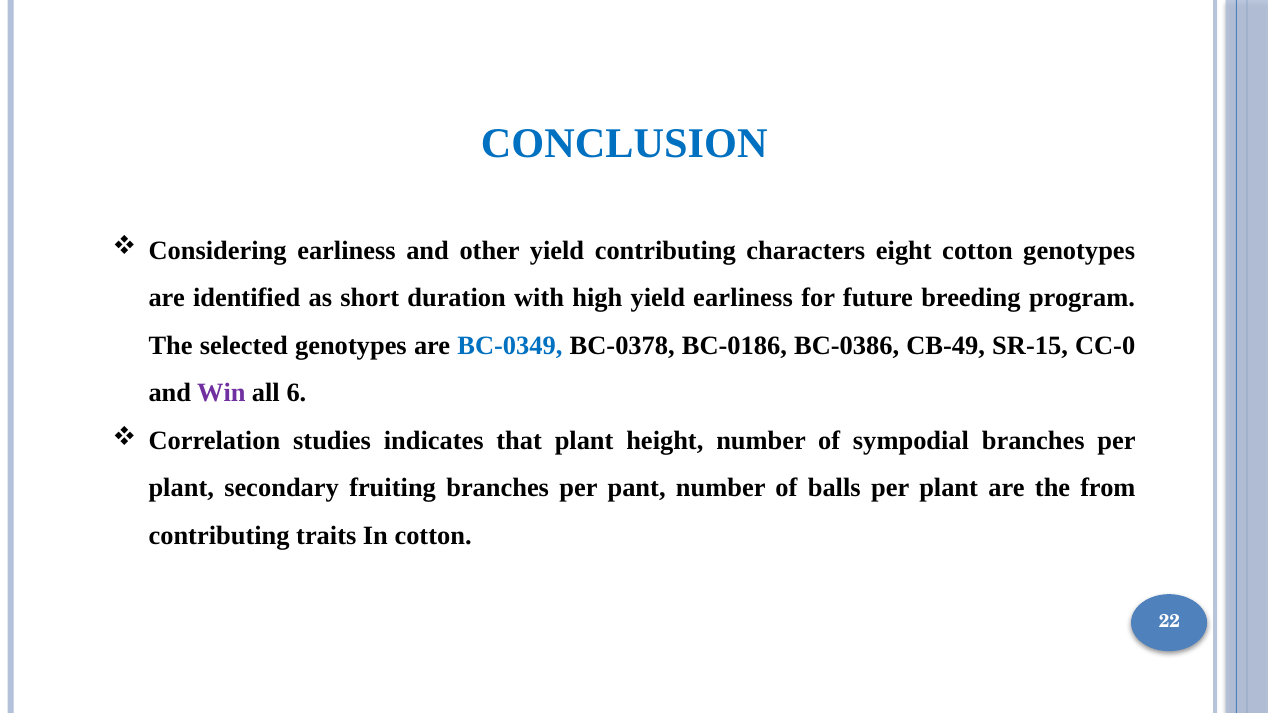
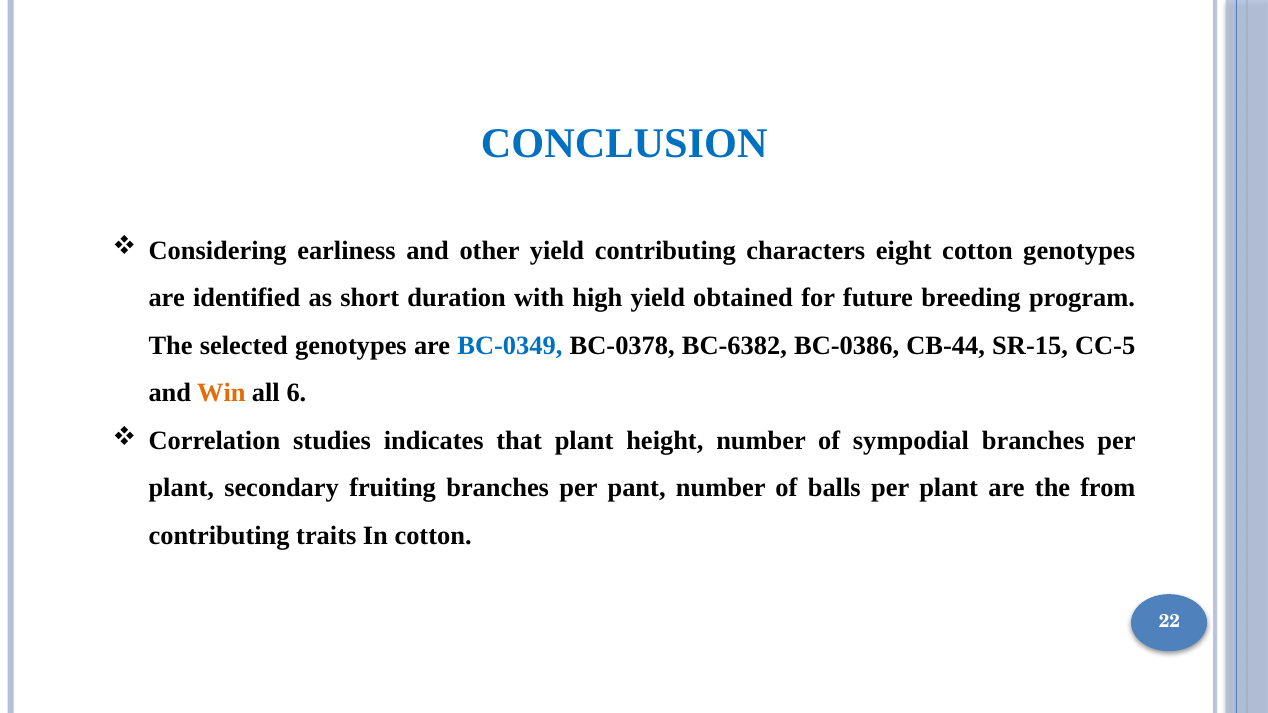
yield earliness: earliness -> obtained
BC-0186: BC-0186 -> BC-6382
CB-49: CB-49 -> CB-44
CC-0: CC-0 -> CC-5
Win colour: purple -> orange
